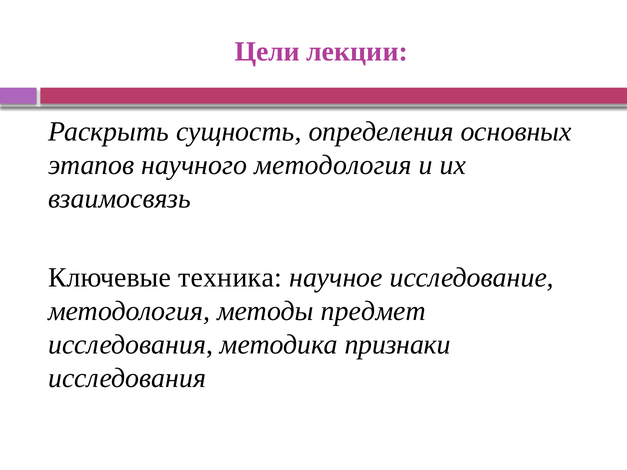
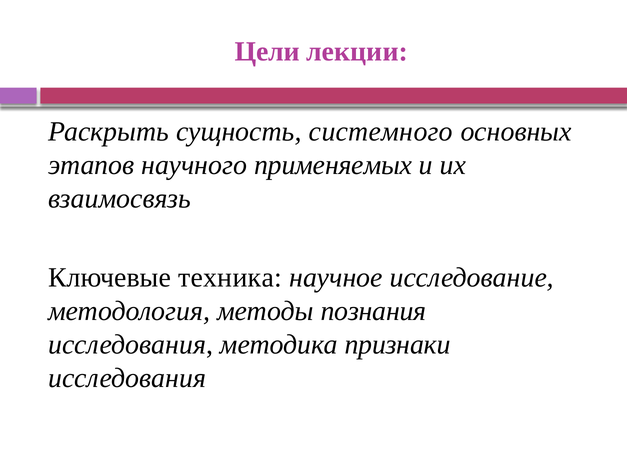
определения: определения -> системного
научного методология: методология -> применяемых
предмет: предмет -> познания
